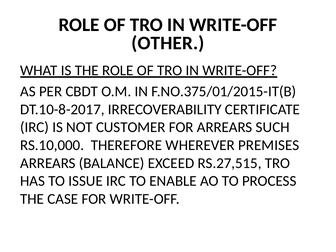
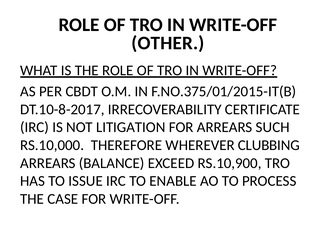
CUSTOMER: CUSTOMER -> LITIGATION
PREMISES: PREMISES -> CLUBBING
RS.27,515: RS.27,515 -> RS.10,900
